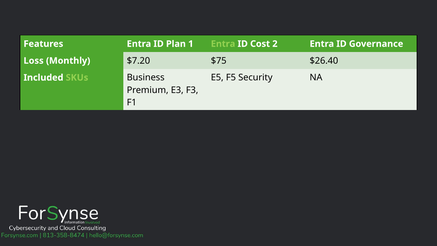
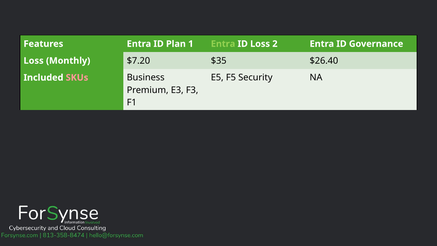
ID Cost: Cost -> Loss
$75: $75 -> $35
SKUs colour: light green -> pink
